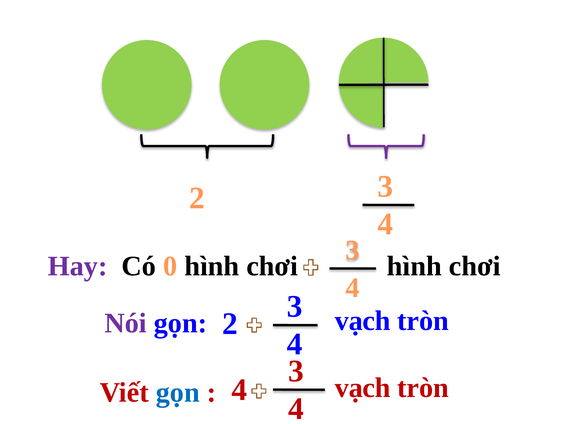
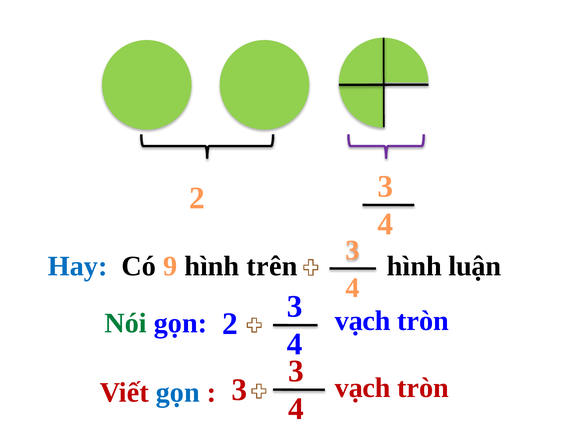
Hay colour: purple -> blue
0: 0 -> 9
chơi at (272, 266): chơi -> trên
chơi at (475, 266): chơi -> luận
Nói colour: purple -> green
4 at (239, 390): 4 -> 3
